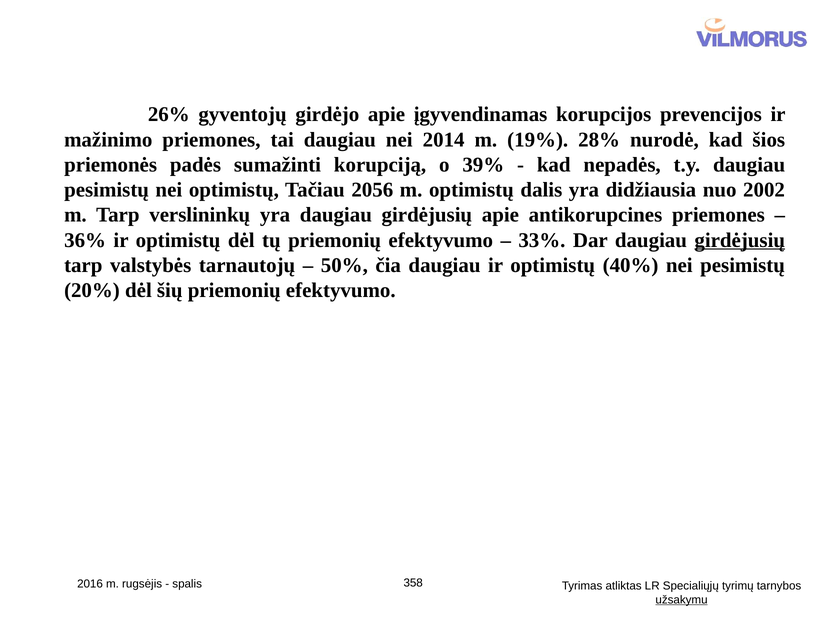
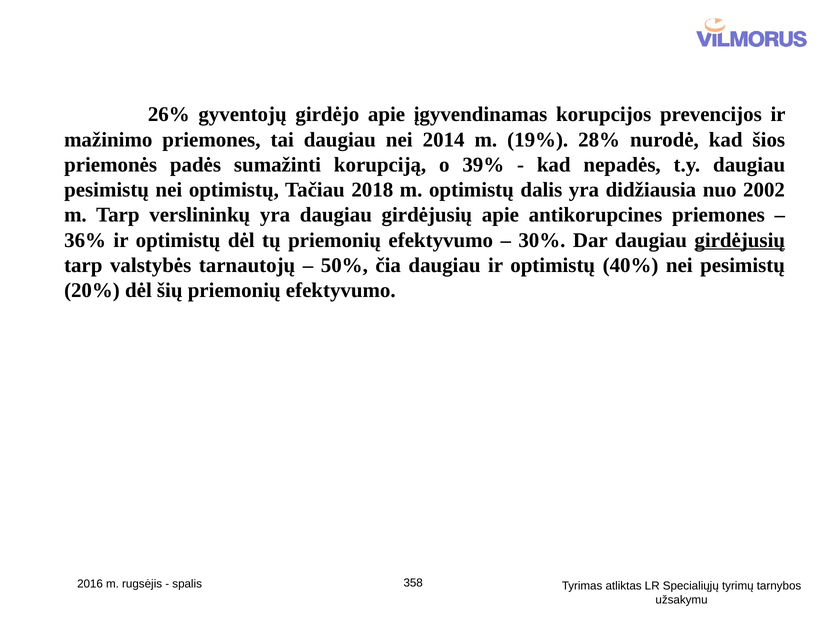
2056: 2056 -> 2018
33%: 33% -> 30%
užsakymu underline: present -> none
